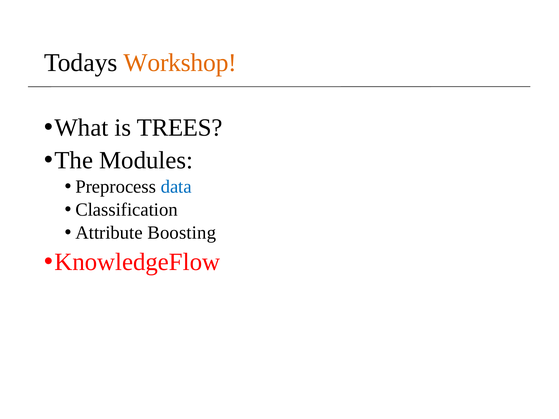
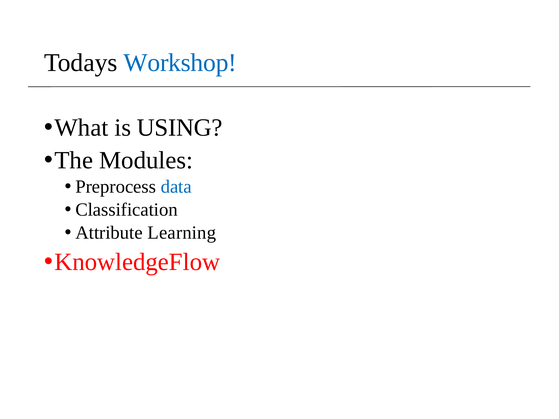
Workshop colour: orange -> blue
TREES: TREES -> USING
Boosting: Boosting -> Learning
